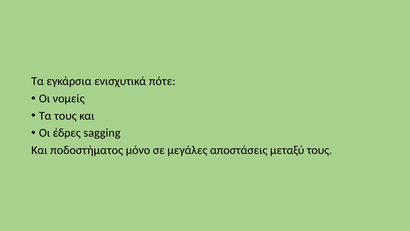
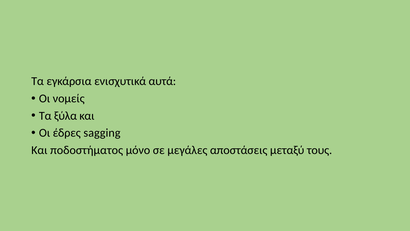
πότε: πότε -> αυτά
Τα τους: τους -> ξύλα
